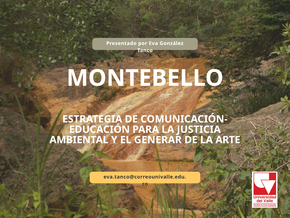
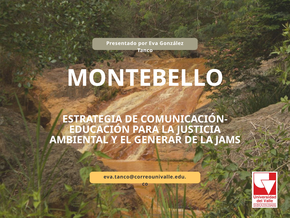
ARTE: ARTE -> JAMS
